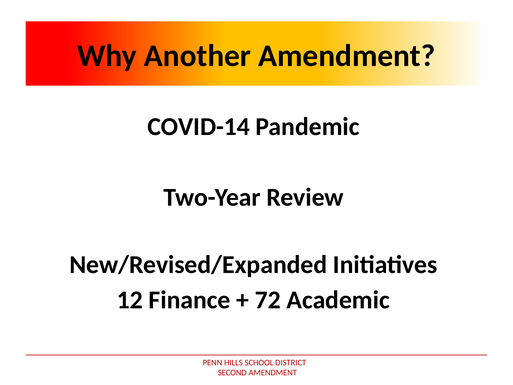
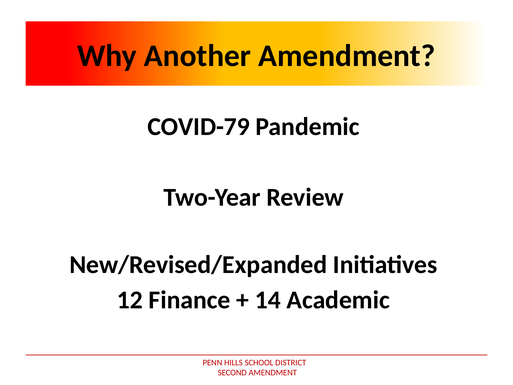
COVID-14: COVID-14 -> COVID-79
72: 72 -> 14
